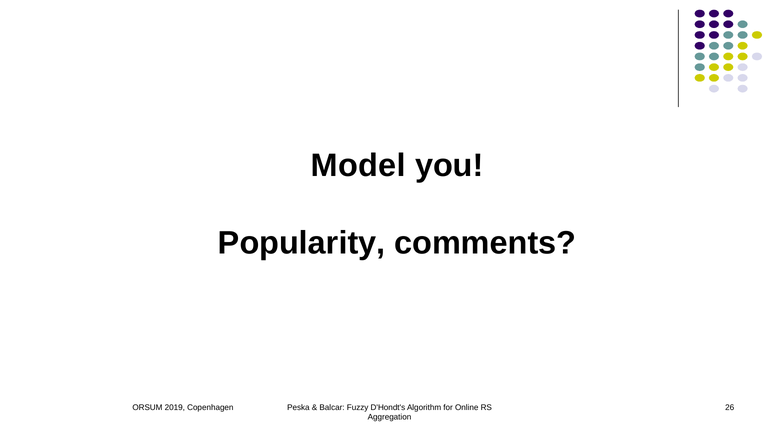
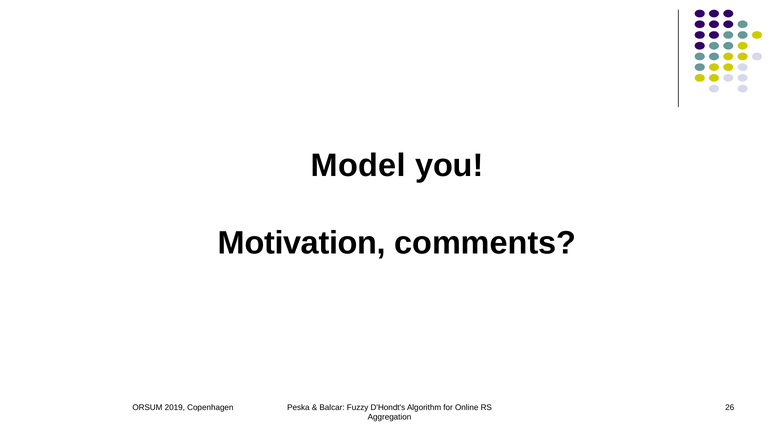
Popularity: Popularity -> Motivation
